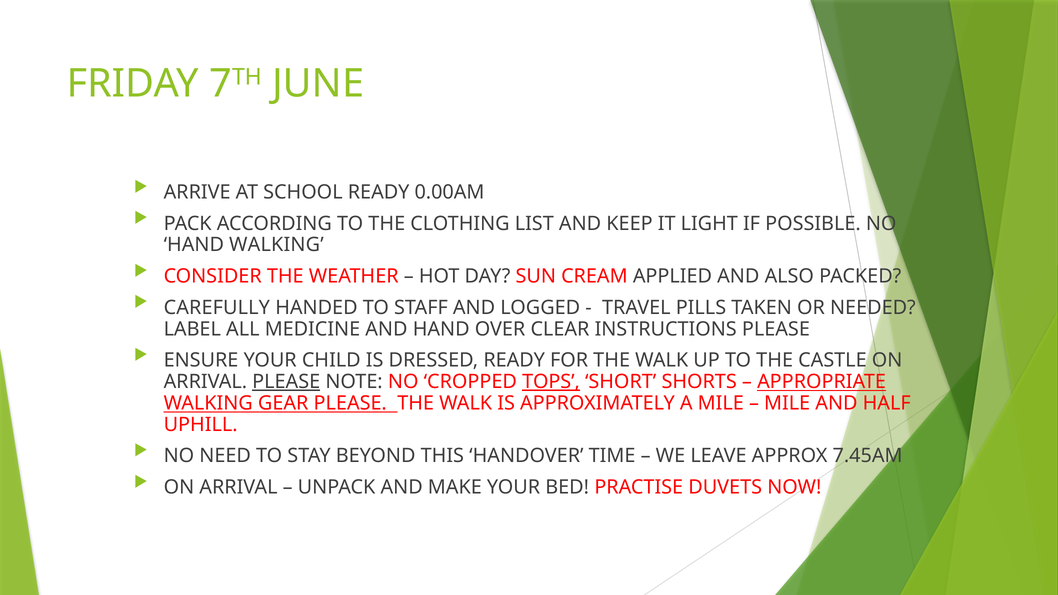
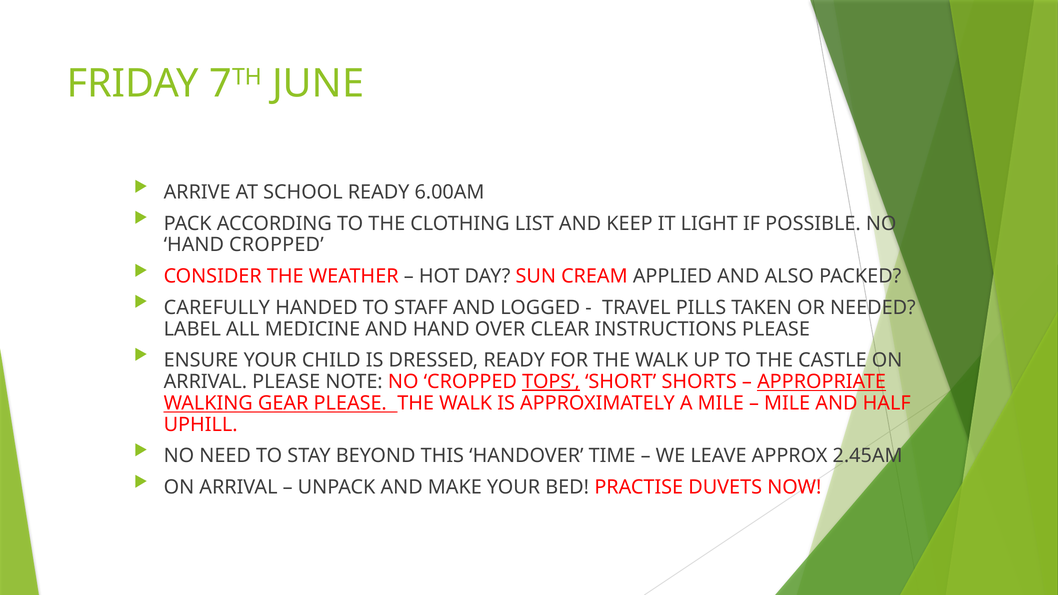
0.00AM: 0.00AM -> 6.00AM
HAND WALKING: WALKING -> CROPPED
PLEASE at (286, 382) underline: present -> none
7.45AM: 7.45AM -> 2.45AM
